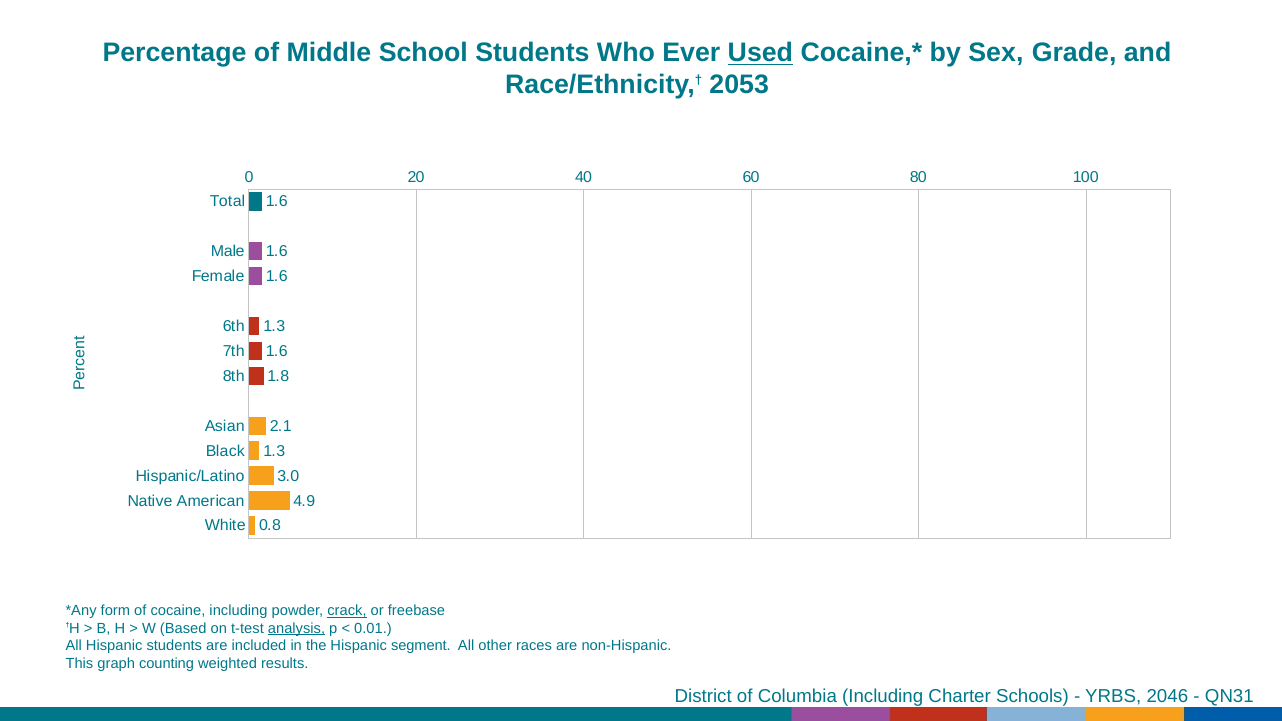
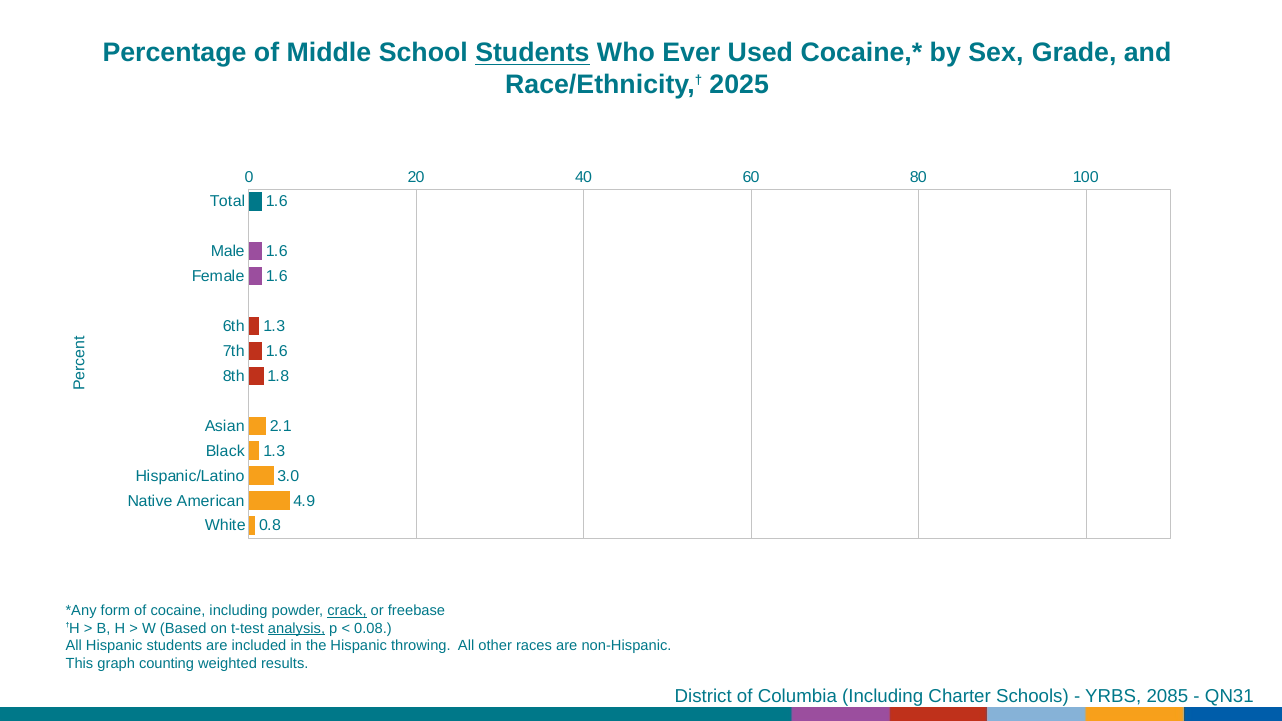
Students at (532, 53) underline: none -> present
Used underline: present -> none
2053: 2053 -> 2025
0.01: 0.01 -> 0.08
segment: segment -> throwing
2046: 2046 -> 2085
